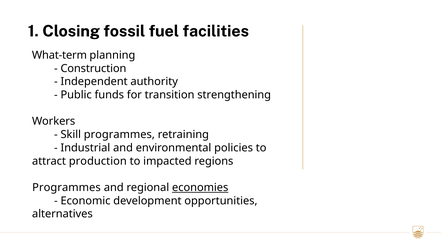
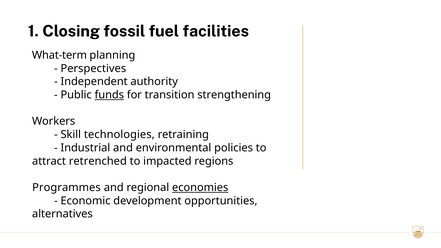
Construction: Construction -> Perspectives
funds underline: none -> present
Skill programmes: programmes -> technologies
production: production -> retrenched
